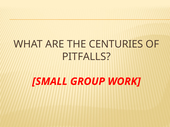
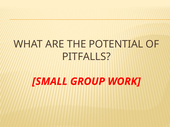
CENTURIES: CENTURIES -> POTENTIAL
